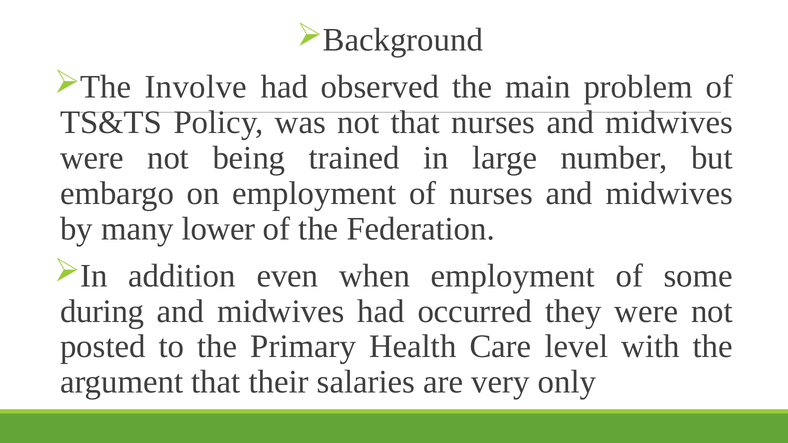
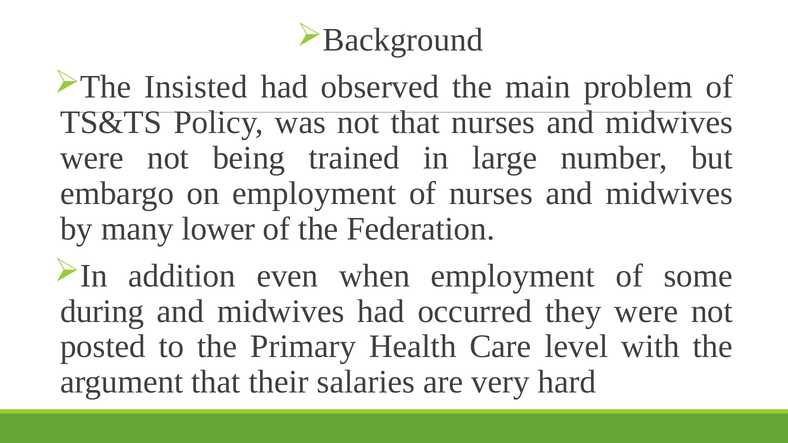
Involve: Involve -> Insisted
only: only -> hard
